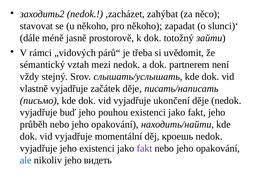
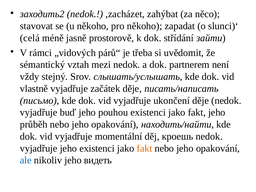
dále: dále -> celá
totožný: totožný -> střídání
fakt at (144, 148) colour: purple -> orange
